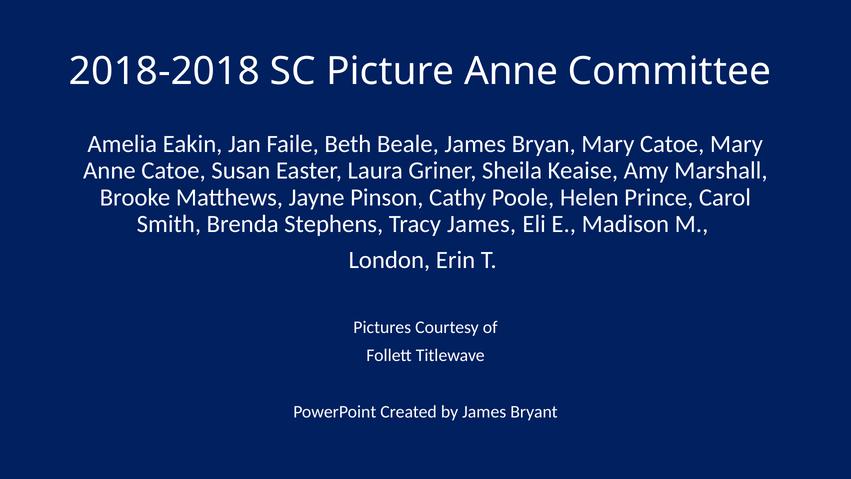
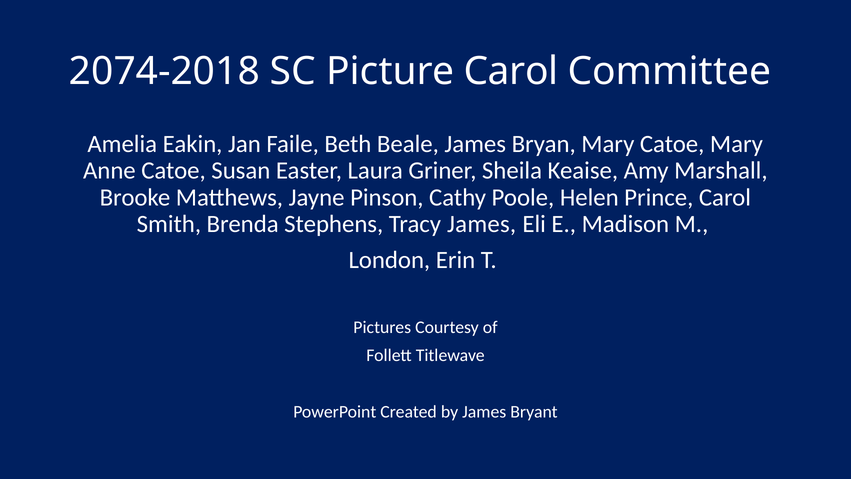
2018-2018: 2018-2018 -> 2074-2018
Picture Anne: Anne -> Carol
